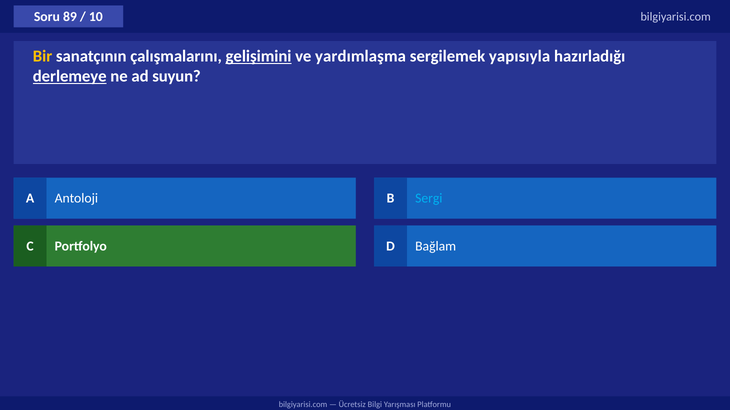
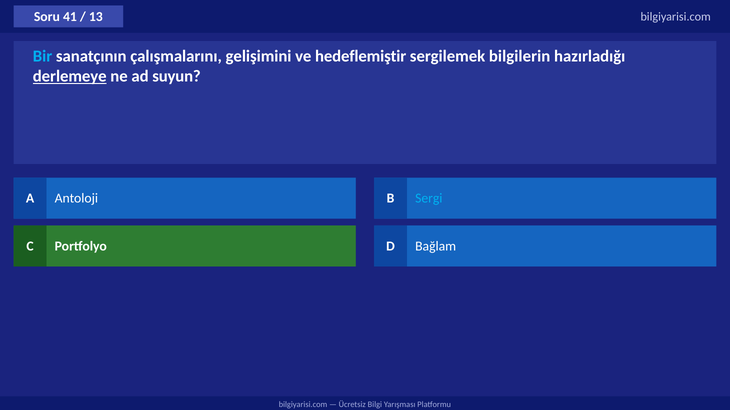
89: 89 -> 41
10: 10 -> 13
Bir colour: yellow -> light blue
gelişimini underline: present -> none
yardımlaşma: yardımlaşma -> hedeflemiştir
yapısıyla: yapısıyla -> bilgilerin
